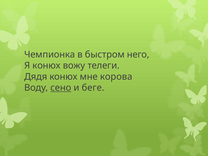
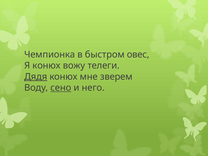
него: него -> овес
Дядя underline: none -> present
корова: корова -> зверем
беге: беге -> него
